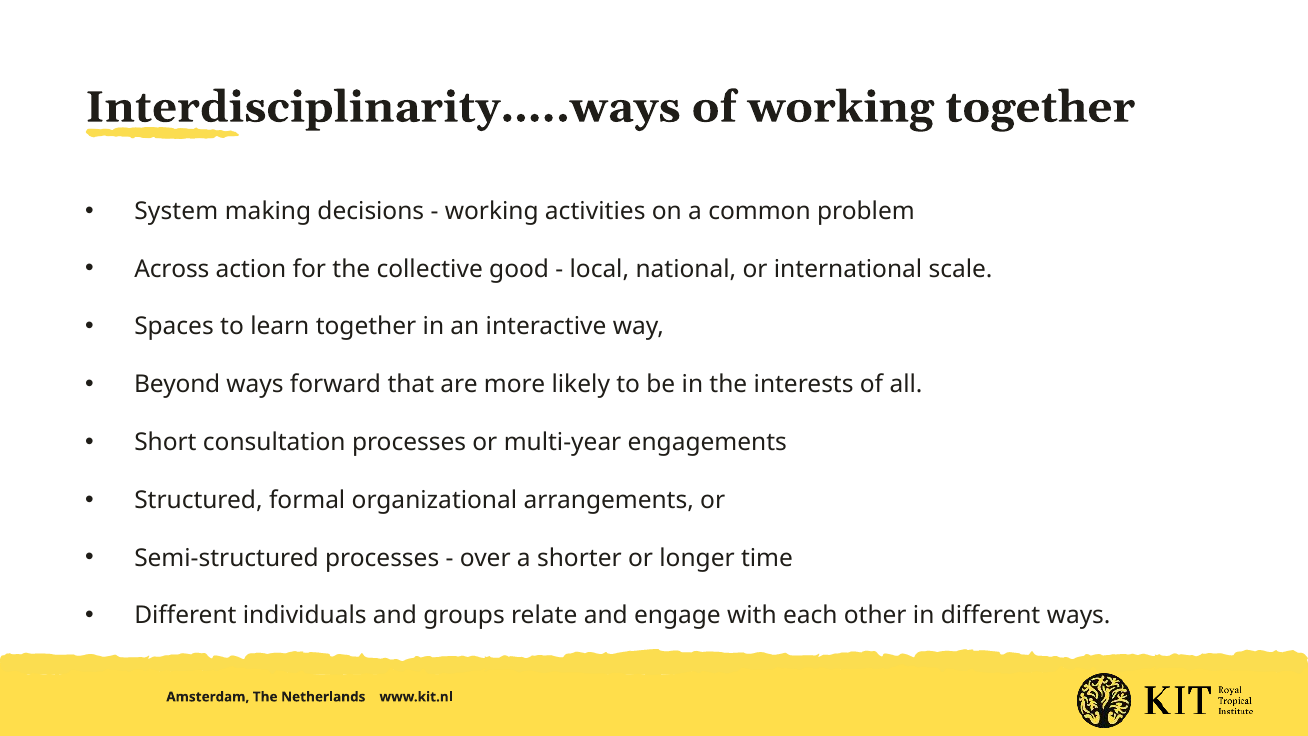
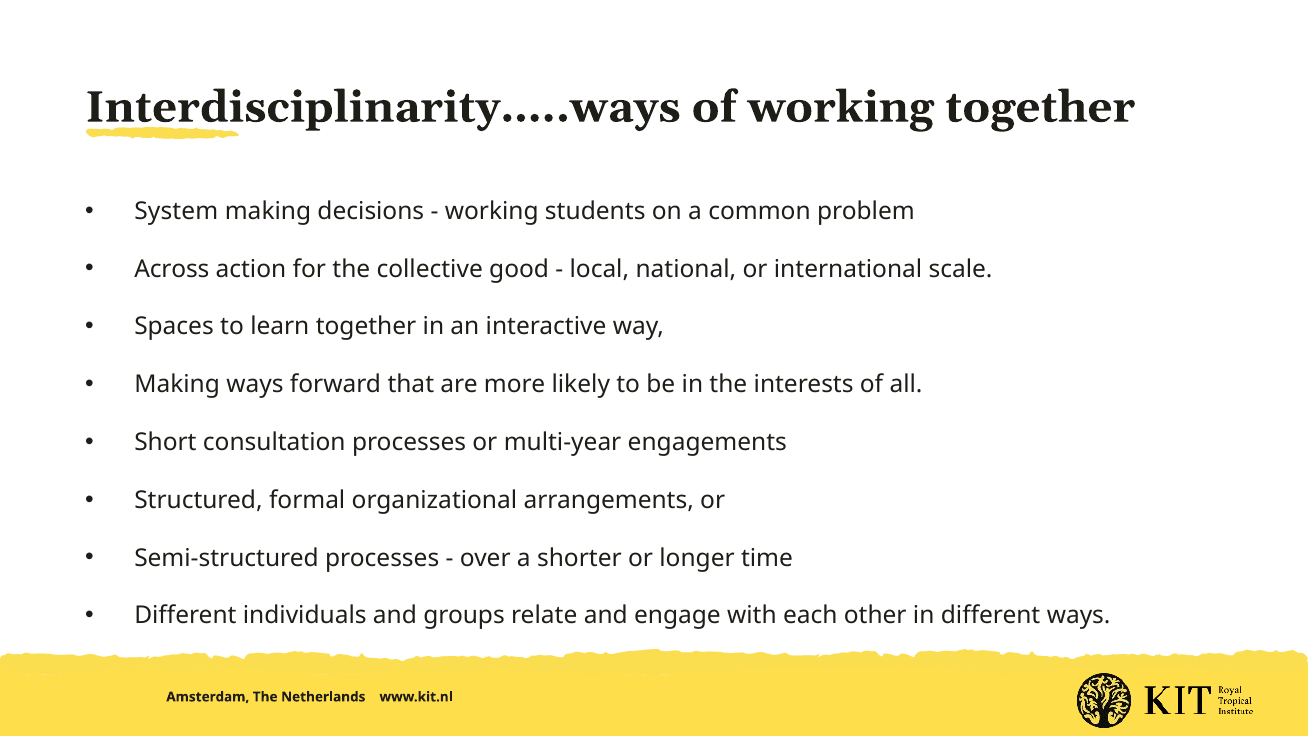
activities: activities -> students
Beyond at (177, 385): Beyond -> Making
